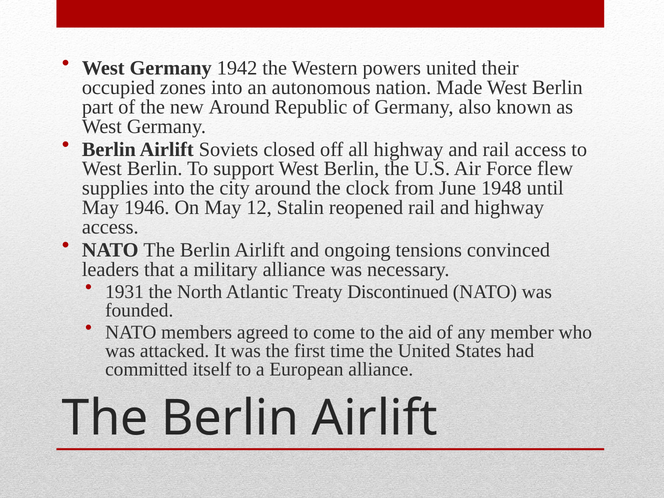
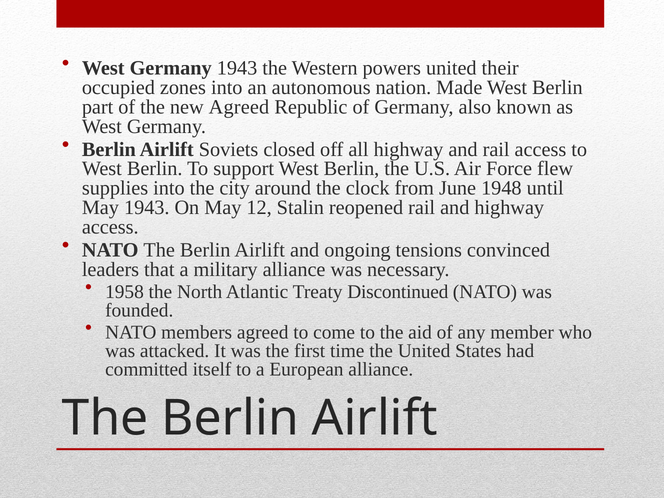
Germany 1942: 1942 -> 1943
new Around: Around -> Agreed
May 1946: 1946 -> 1943
1931: 1931 -> 1958
